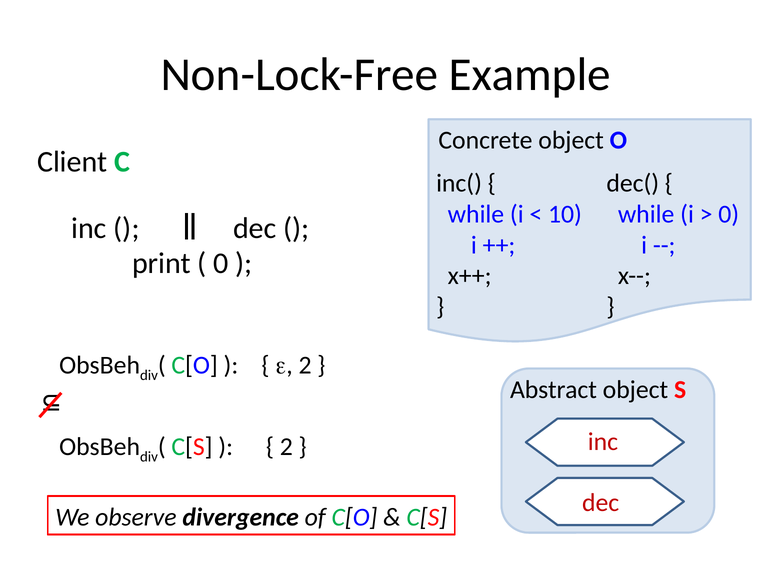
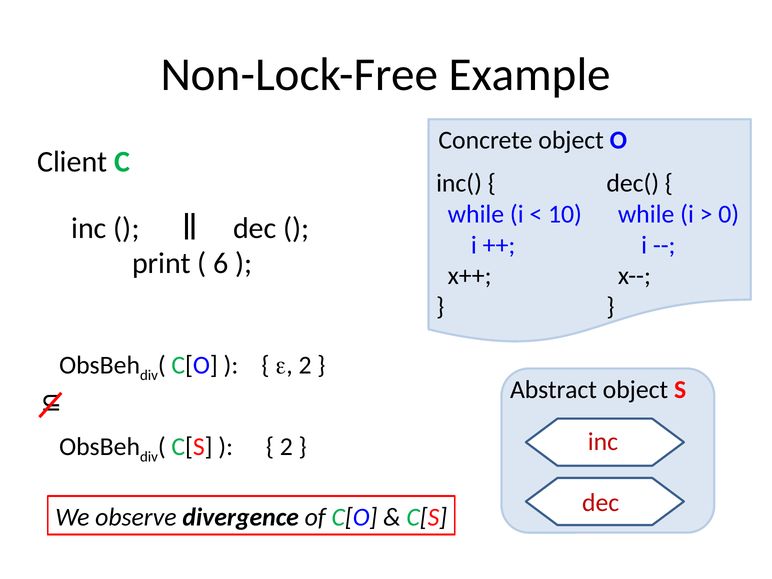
0 at (221, 263): 0 -> 6
